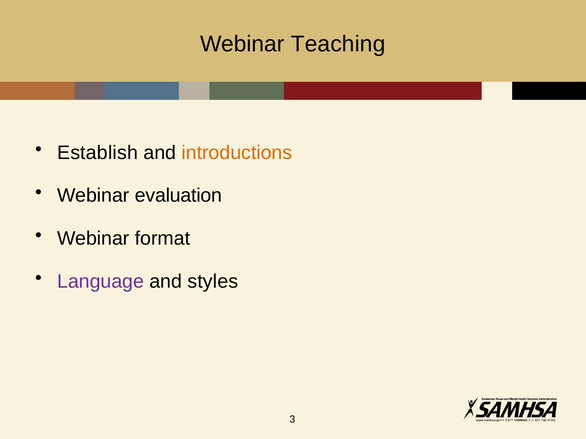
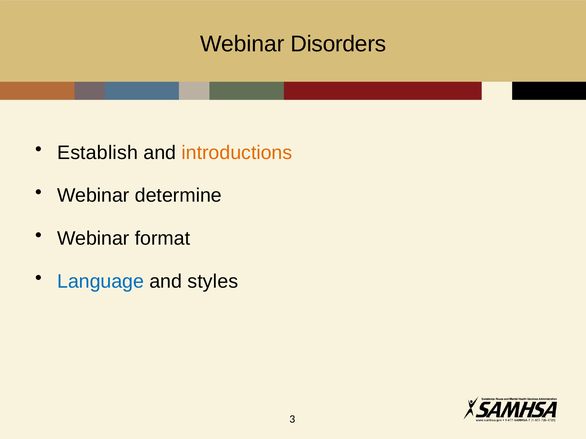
Teaching: Teaching -> Disorders
evaluation: evaluation -> determine
Language colour: purple -> blue
